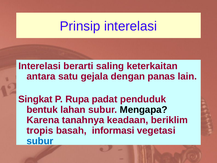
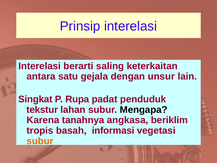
panas: panas -> unsur
bentuk: bentuk -> tekstur
keadaan: keadaan -> angkasa
subur at (40, 141) colour: blue -> orange
